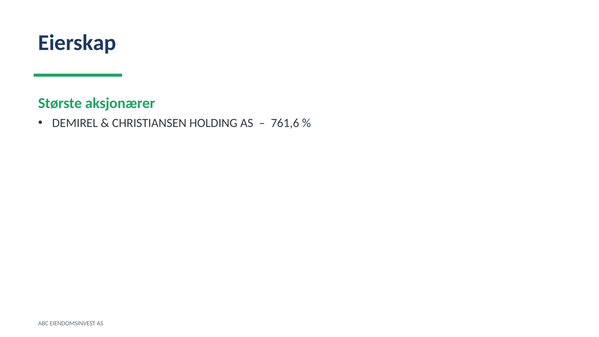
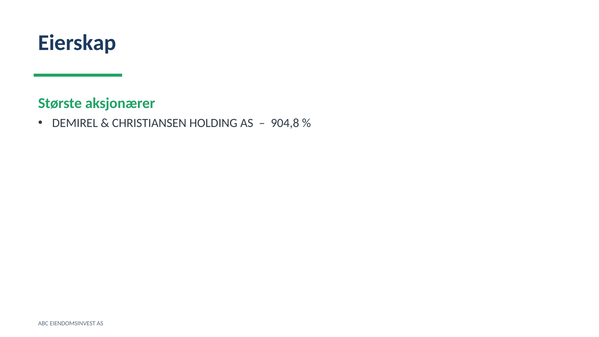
761,6: 761,6 -> 904,8
